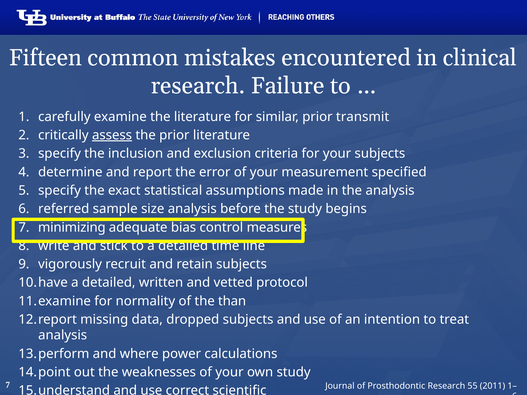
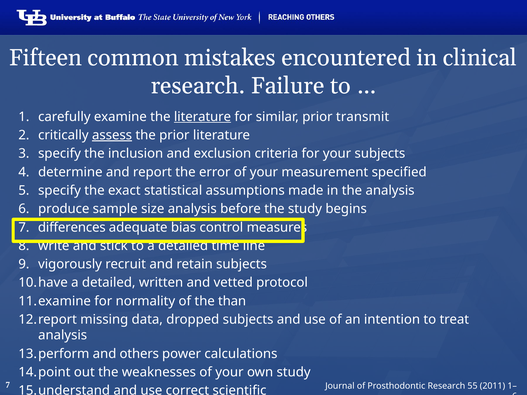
literature at (202, 117) underline: none -> present
referred: referred -> produce
minimizing: minimizing -> differences
where: where -> others
